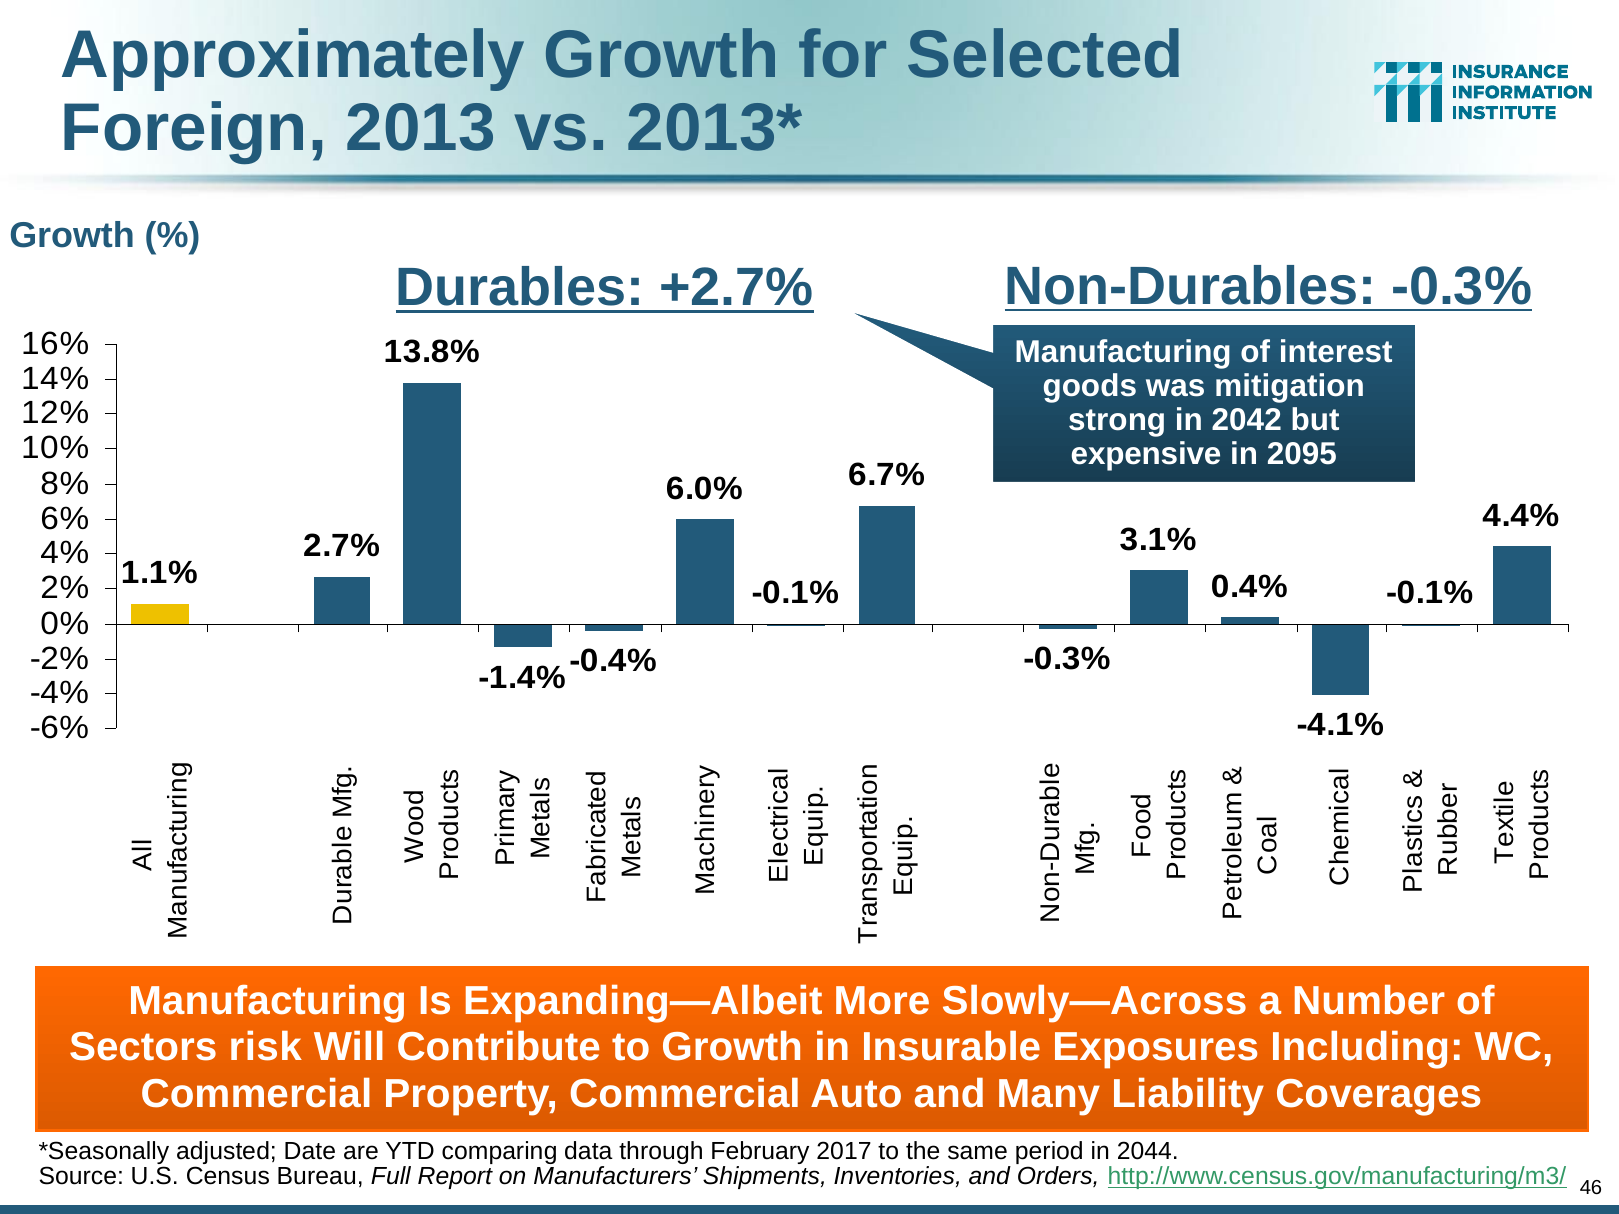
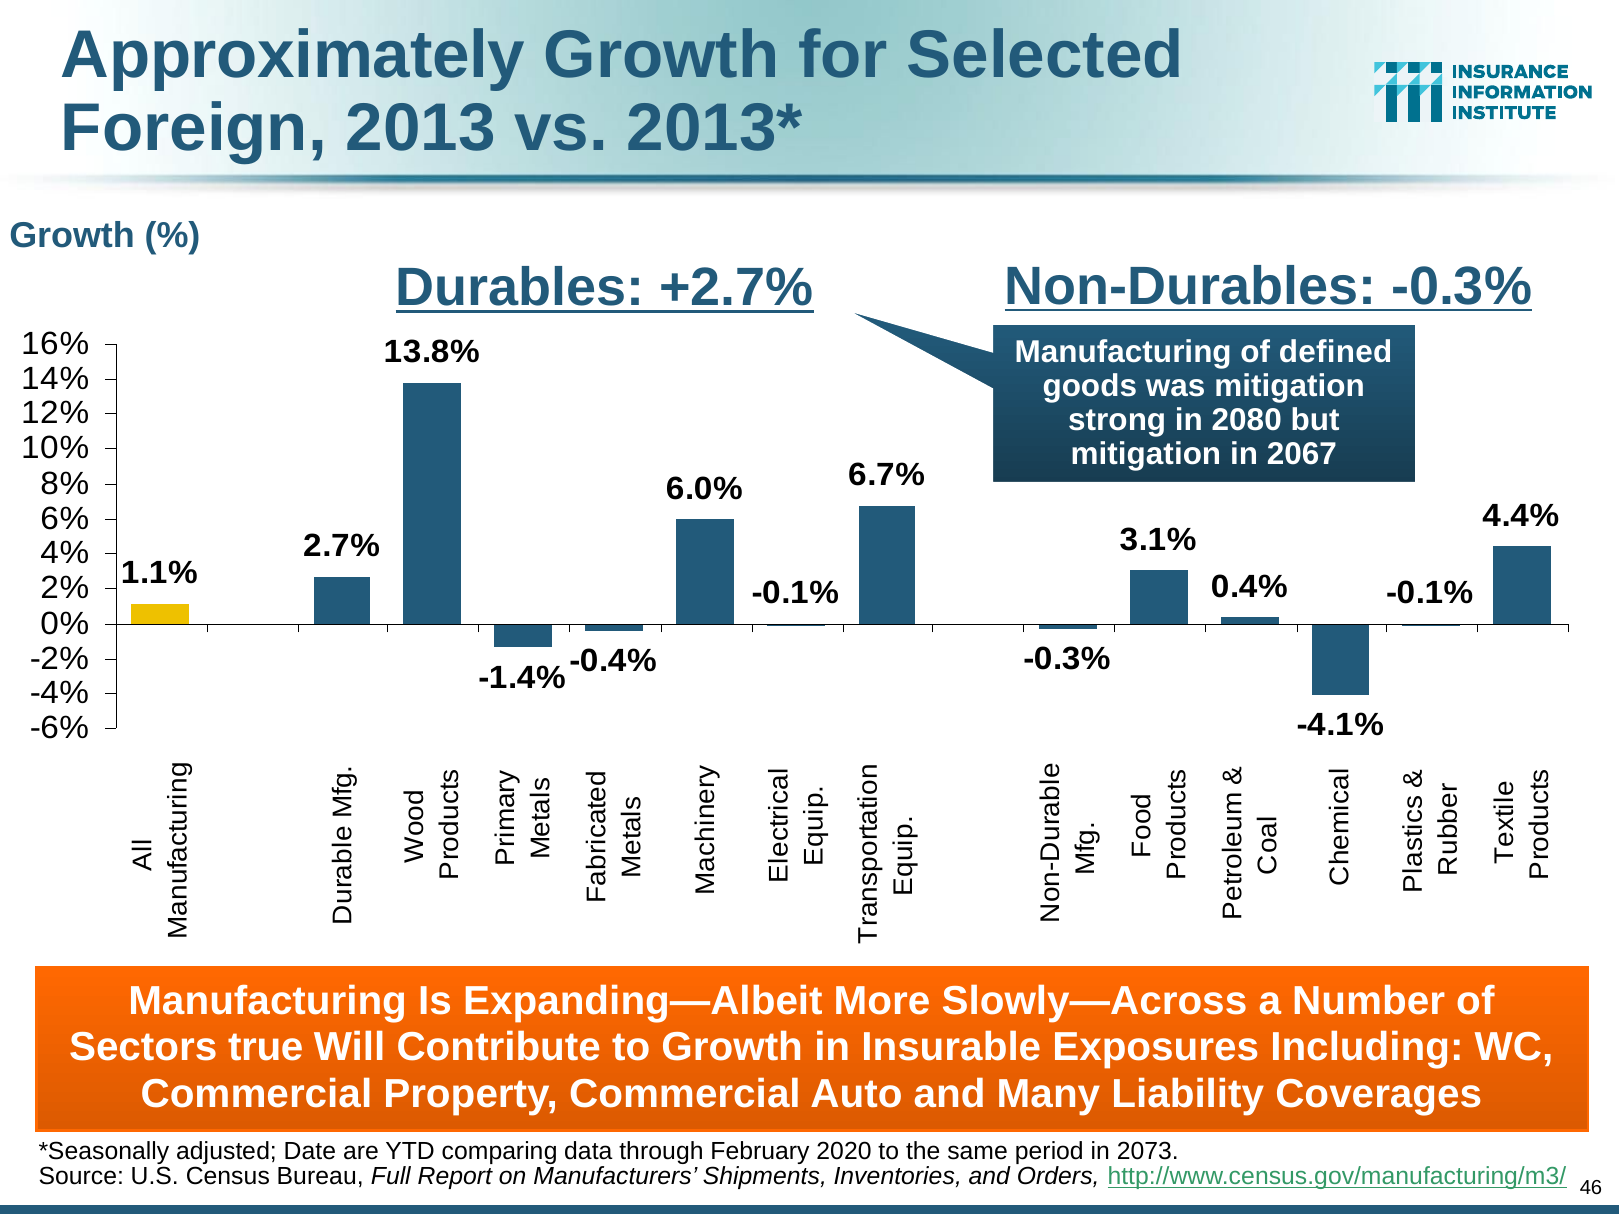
interest: interest -> defined
2042: 2042 -> 2080
expensive at (1146, 454): expensive -> mitigation
2095: 2095 -> 2067
risk: risk -> true
2017: 2017 -> 2020
2044: 2044 -> 2073
